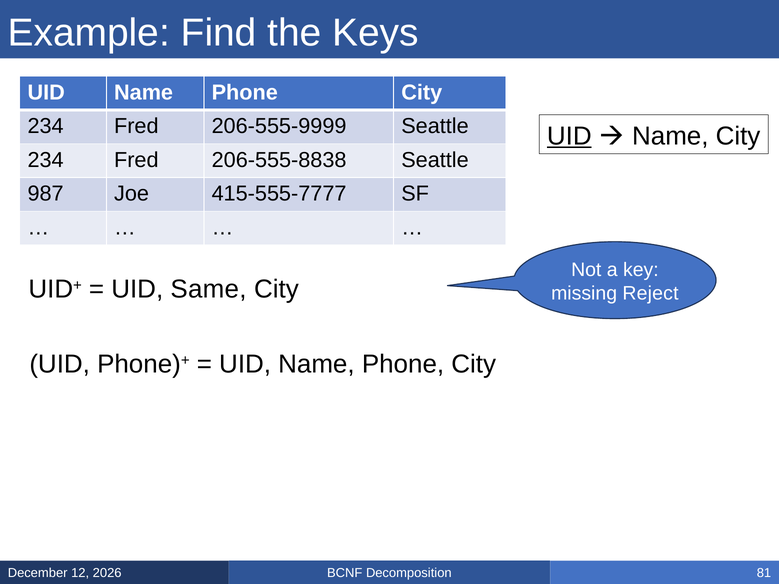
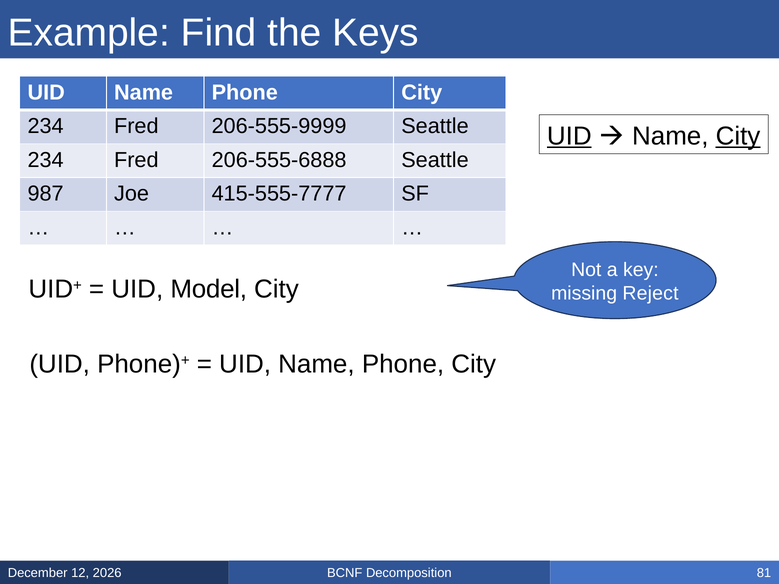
City at (738, 136) underline: none -> present
206-555-8838: 206-555-8838 -> 206-555-6888
Same: Same -> Model
